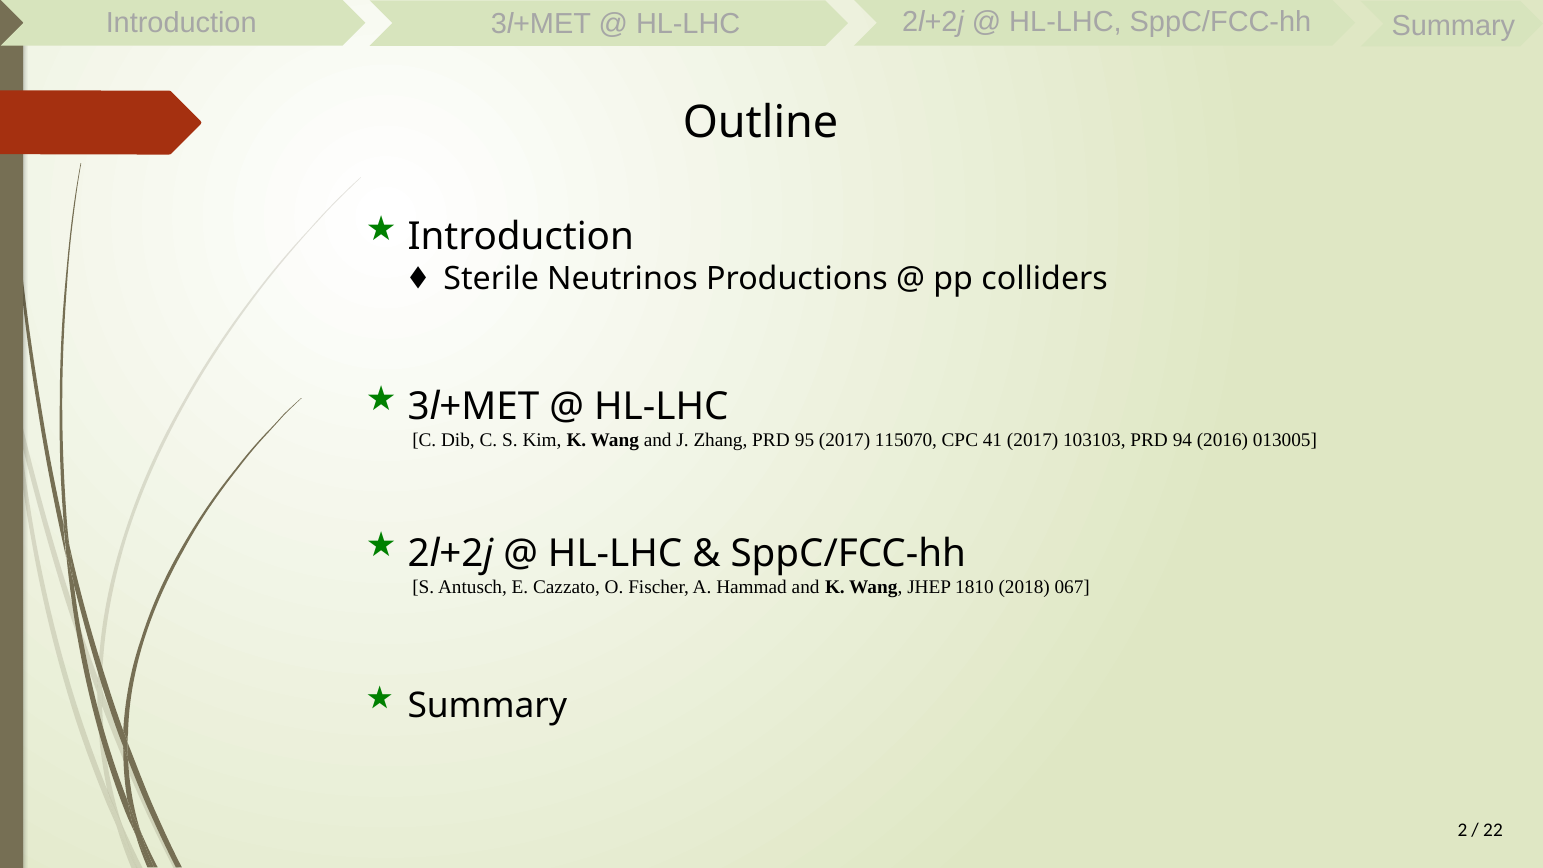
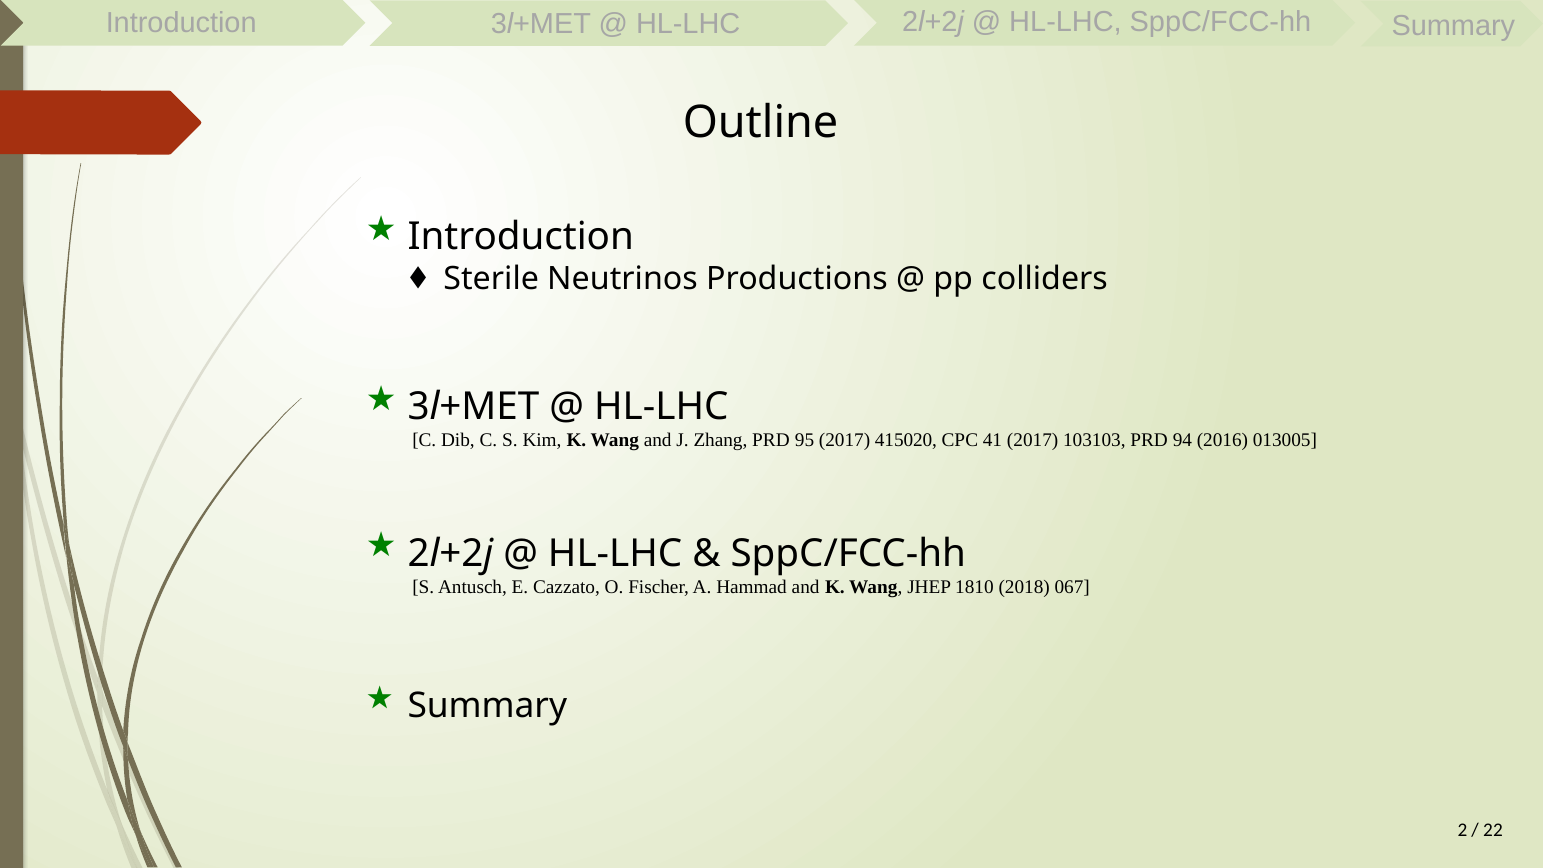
115070: 115070 -> 415020
